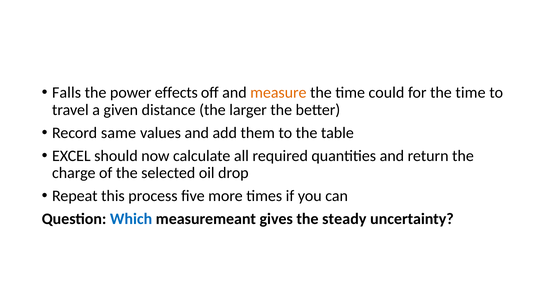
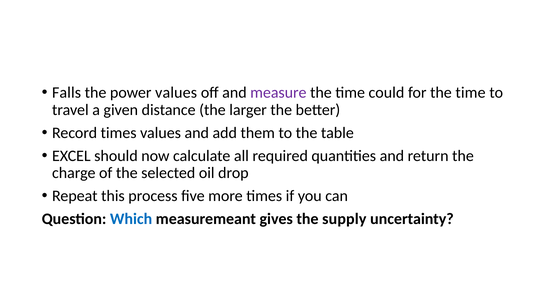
power effects: effects -> values
measure colour: orange -> purple
Record same: same -> times
steady: steady -> supply
